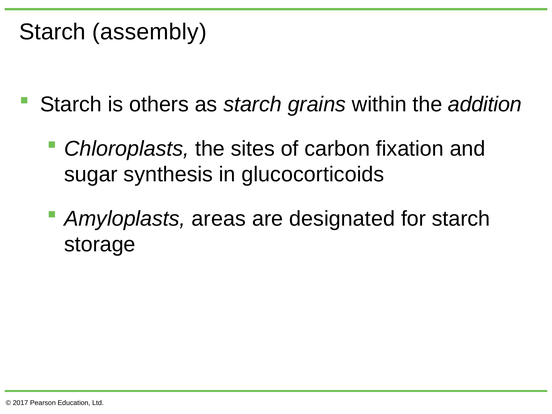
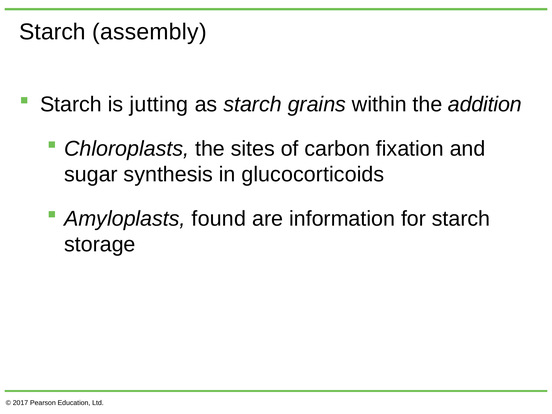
others: others -> jutting
areas: areas -> found
designated: designated -> information
